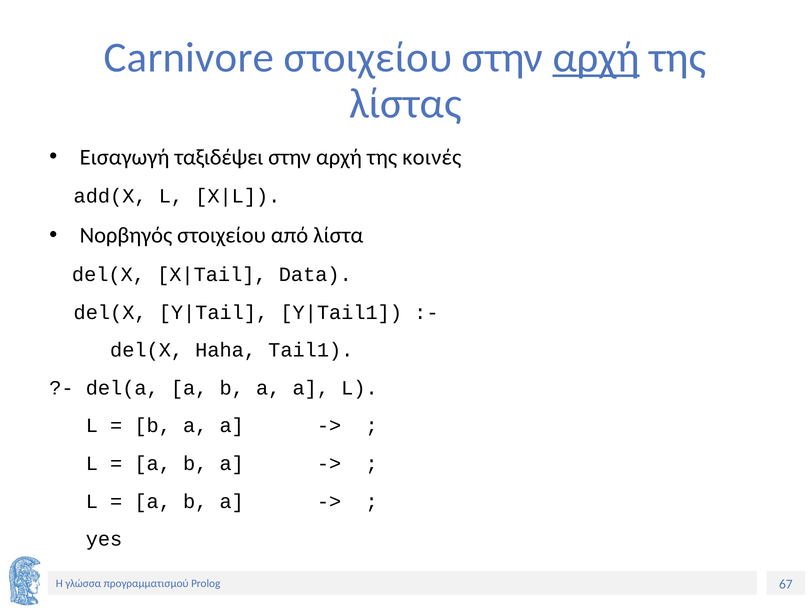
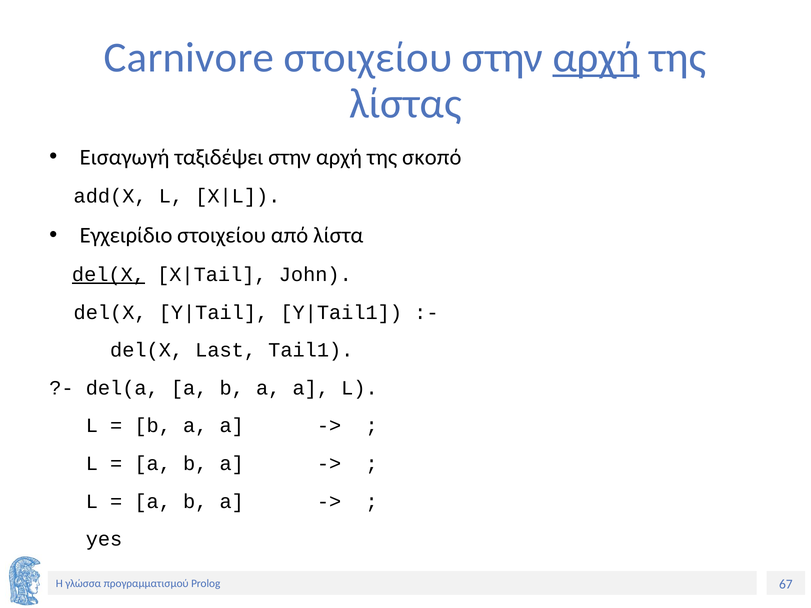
κοινές: κοινές -> σκοπό
Νορβηγός: Νορβηγός -> Εγχειρίδιο
del(X at (108, 275) underline: none -> present
Data: Data -> John
Haha: Haha -> Last
